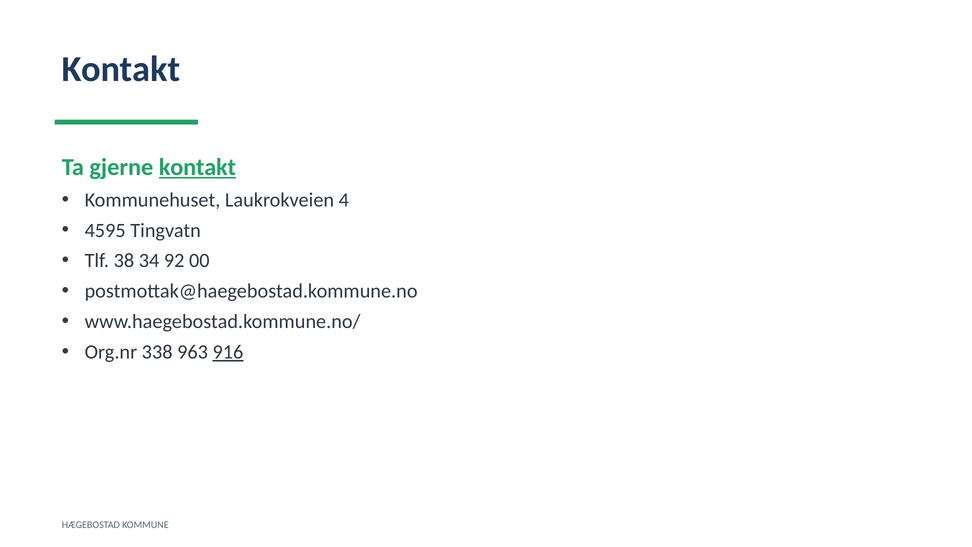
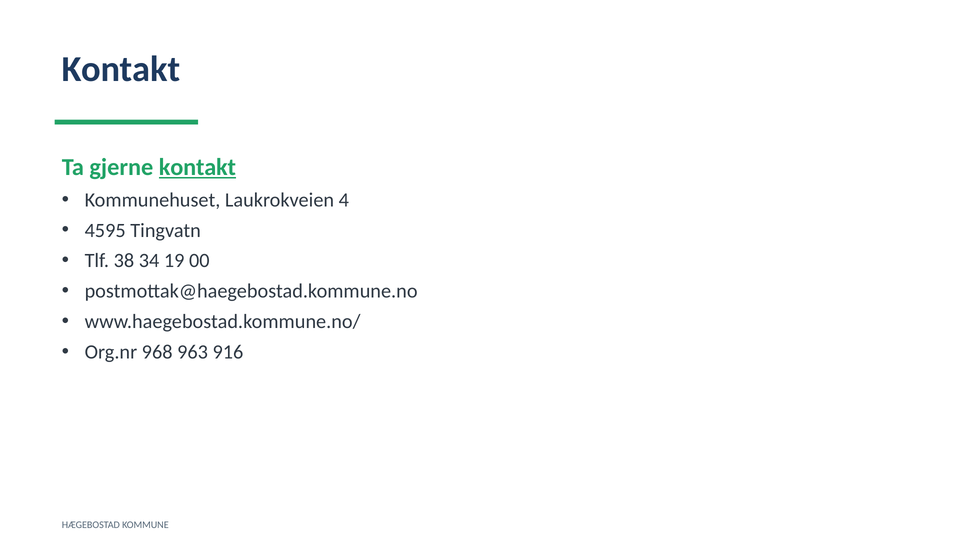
92: 92 -> 19
338: 338 -> 968
916 underline: present -> none
